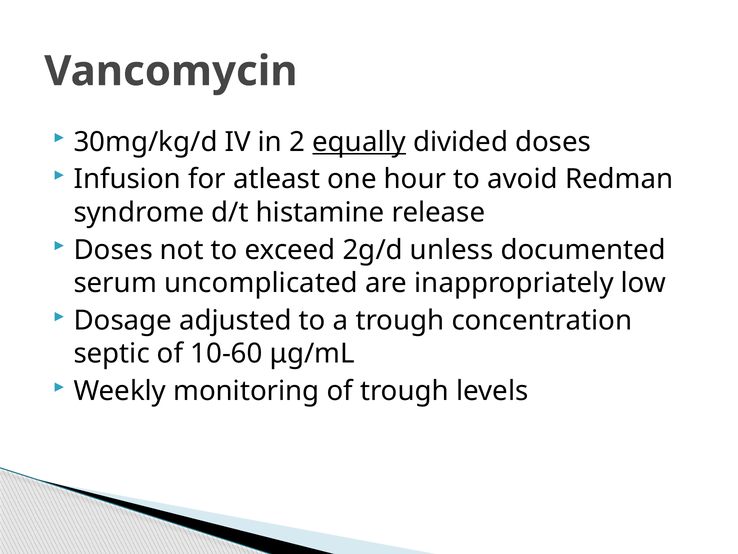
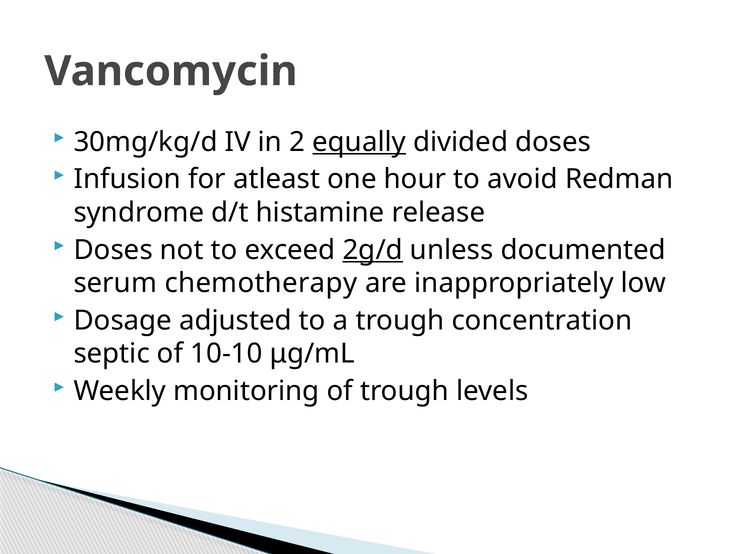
2g/d underline: none -> present
uncomplicated: uncomplicated -> chemotherapy
10-60: 10-60 -> 10-10
